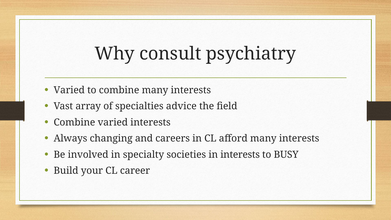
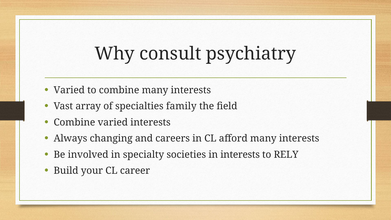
advice: advice -> family
BUSY: BUSY -> RELY
